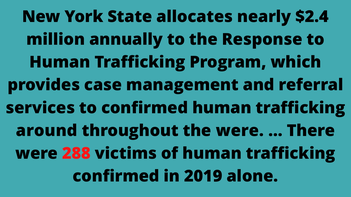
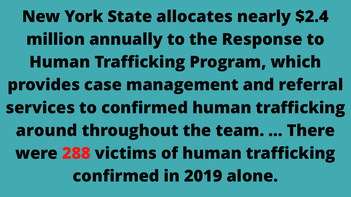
the were: were -> team
